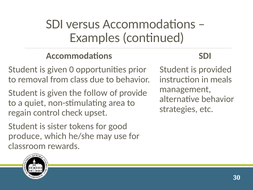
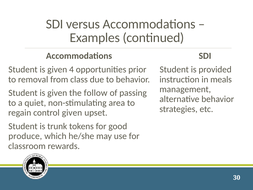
0: 0 -> 4
provide: provide -> passing
control check: check -> given
sister: sister -> trunk
